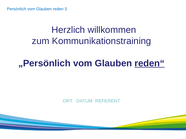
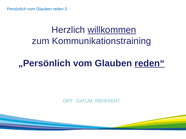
willkommen underline: none -> present
